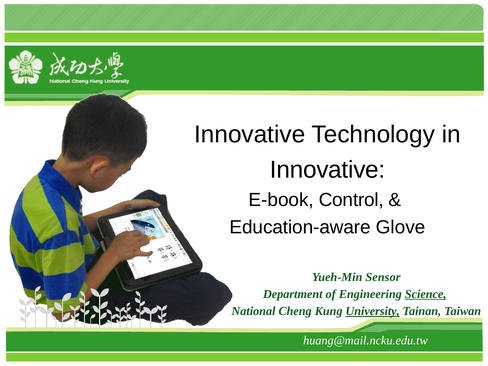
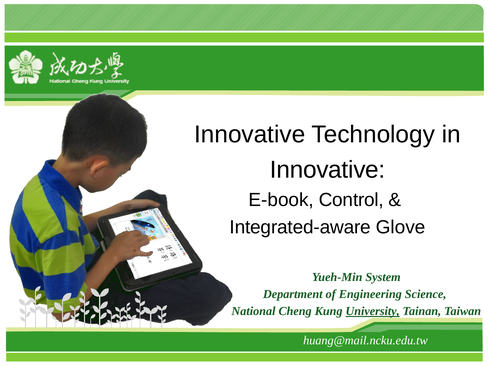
Education-aware: Education-aware -> Integrated-aware
Sensor: Sensor -> System
Science underline: present -> none
